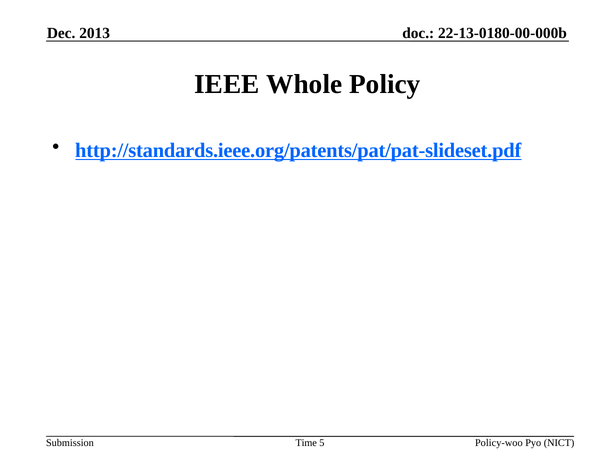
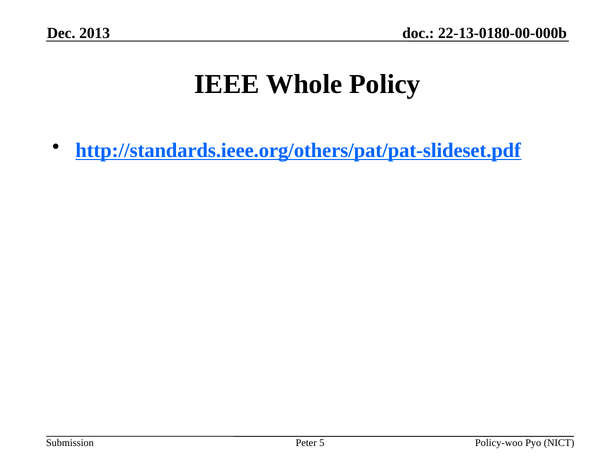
http://standards.ieee.org/patents/pat/pat-slideset.pdf: http://standards.ieee.org/patents/pat/pat-slideset.pdf -> http://standards.ieee.org/others/pat/pat-slideset.pdf
Time: Time -> Peter
